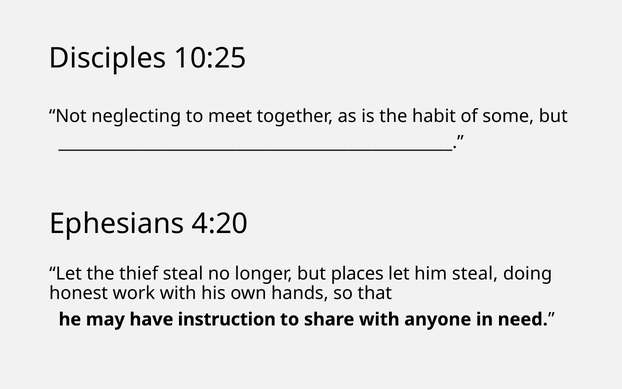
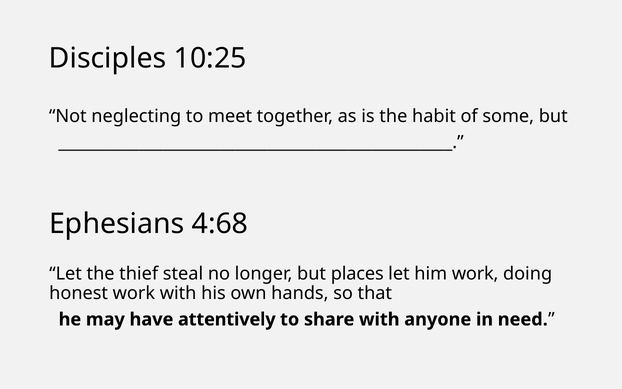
4:20: 4:20 -> 4:68
him steal: steal -> work
instruction: instruction -> attentively
